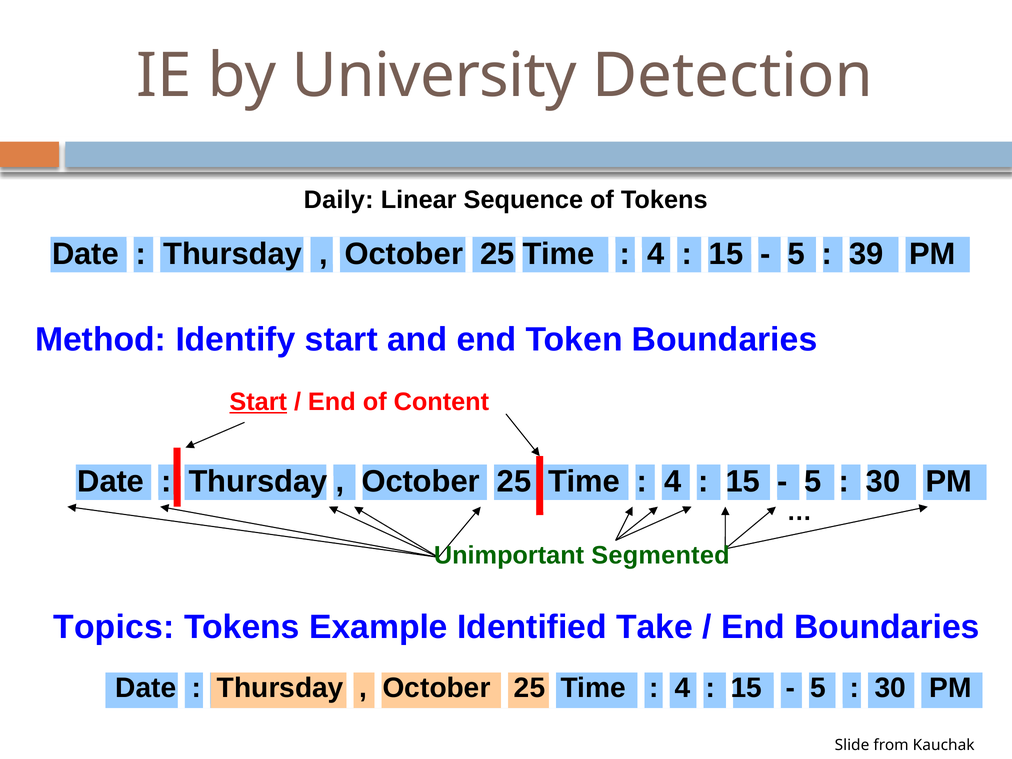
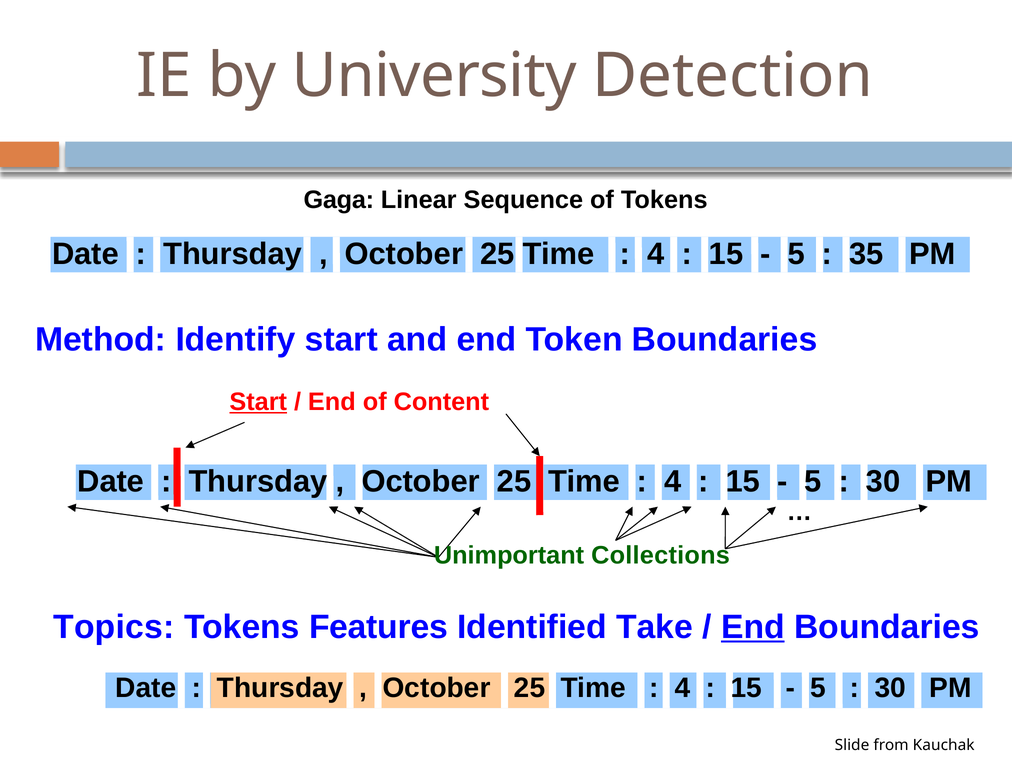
Daily: Daily -> Gaga
39: 39 -> 35
Segmented: Segmented -> Collections
Example: Example -> Features
End at (753, 627) underline: none -> present
